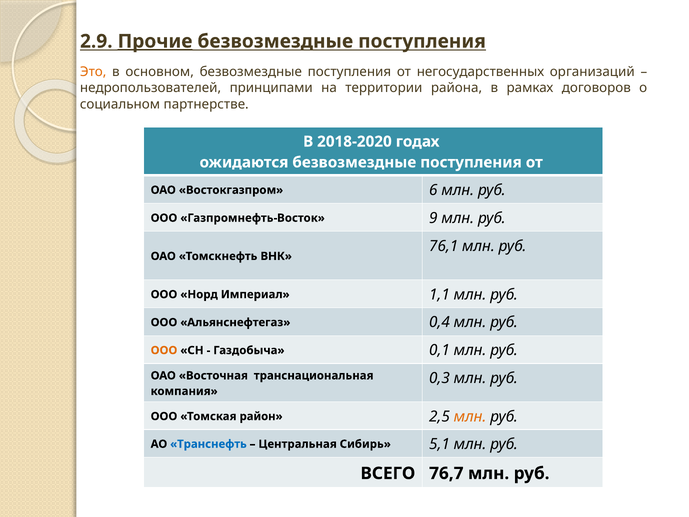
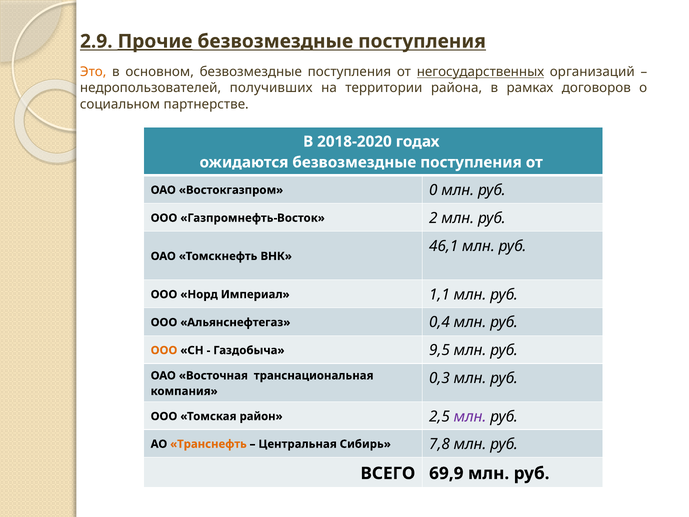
негосударственных underline: none -> present
принципами: принципами -> получивших
6: 6 -> 0
9: 9 -> 2
76,1: 76,1 -> 46,1
0,1: 0,1 -> 9,5
млн at (470, 416) colour: orange -> purple
Транснефть colour: blue -> orange
5,1: 5,1 -> 7,8
76,7: 76,7 -> 69,9
